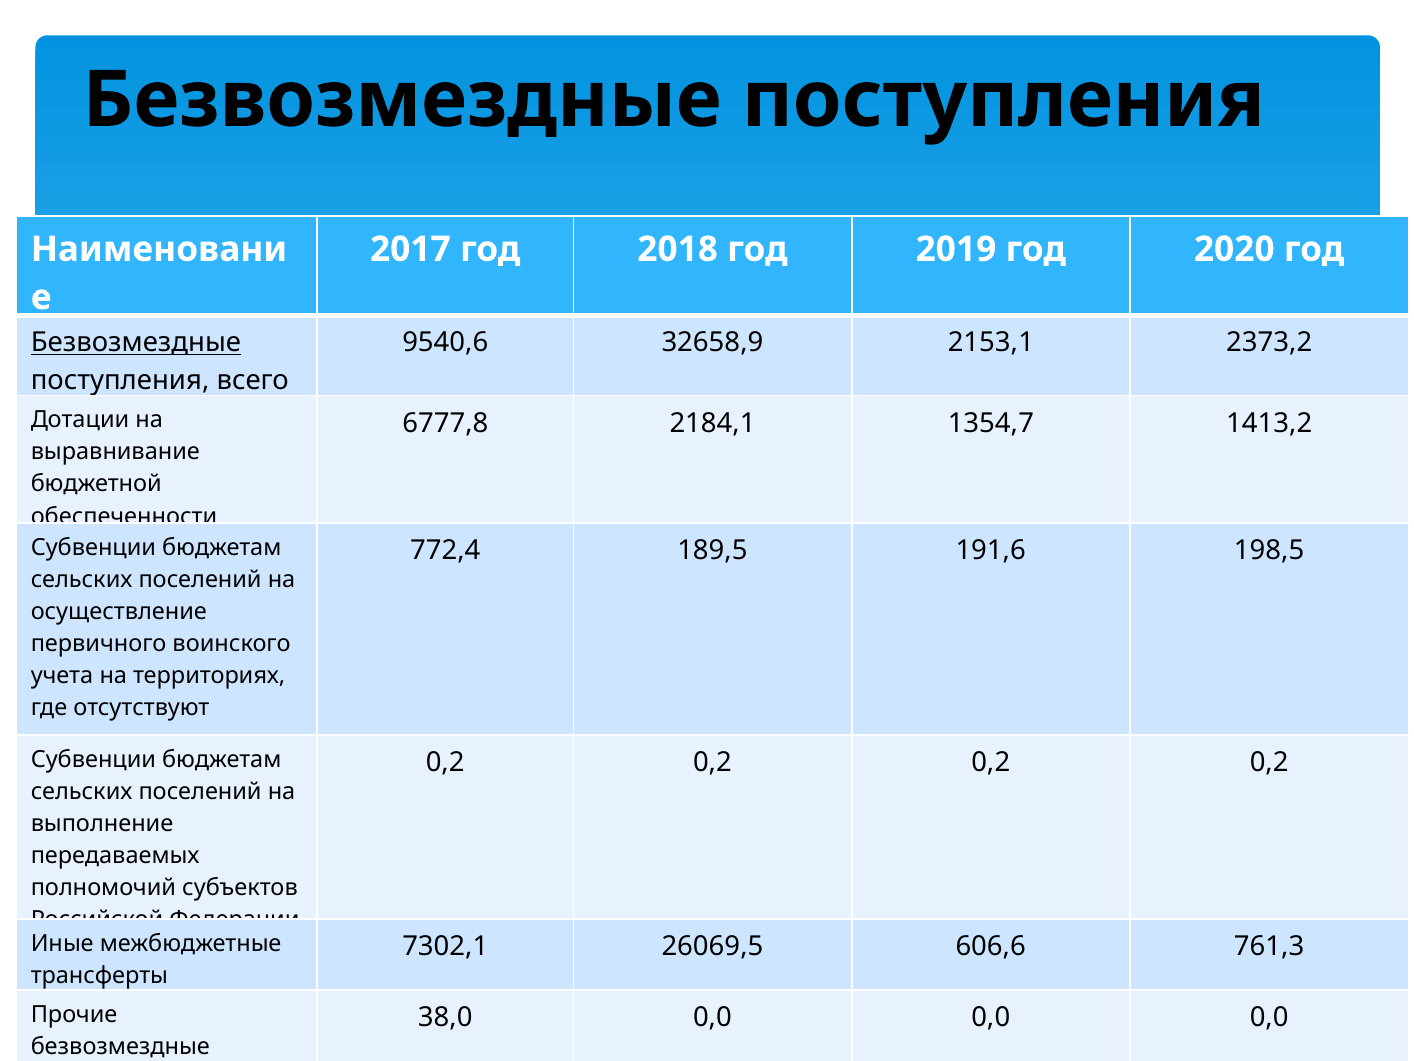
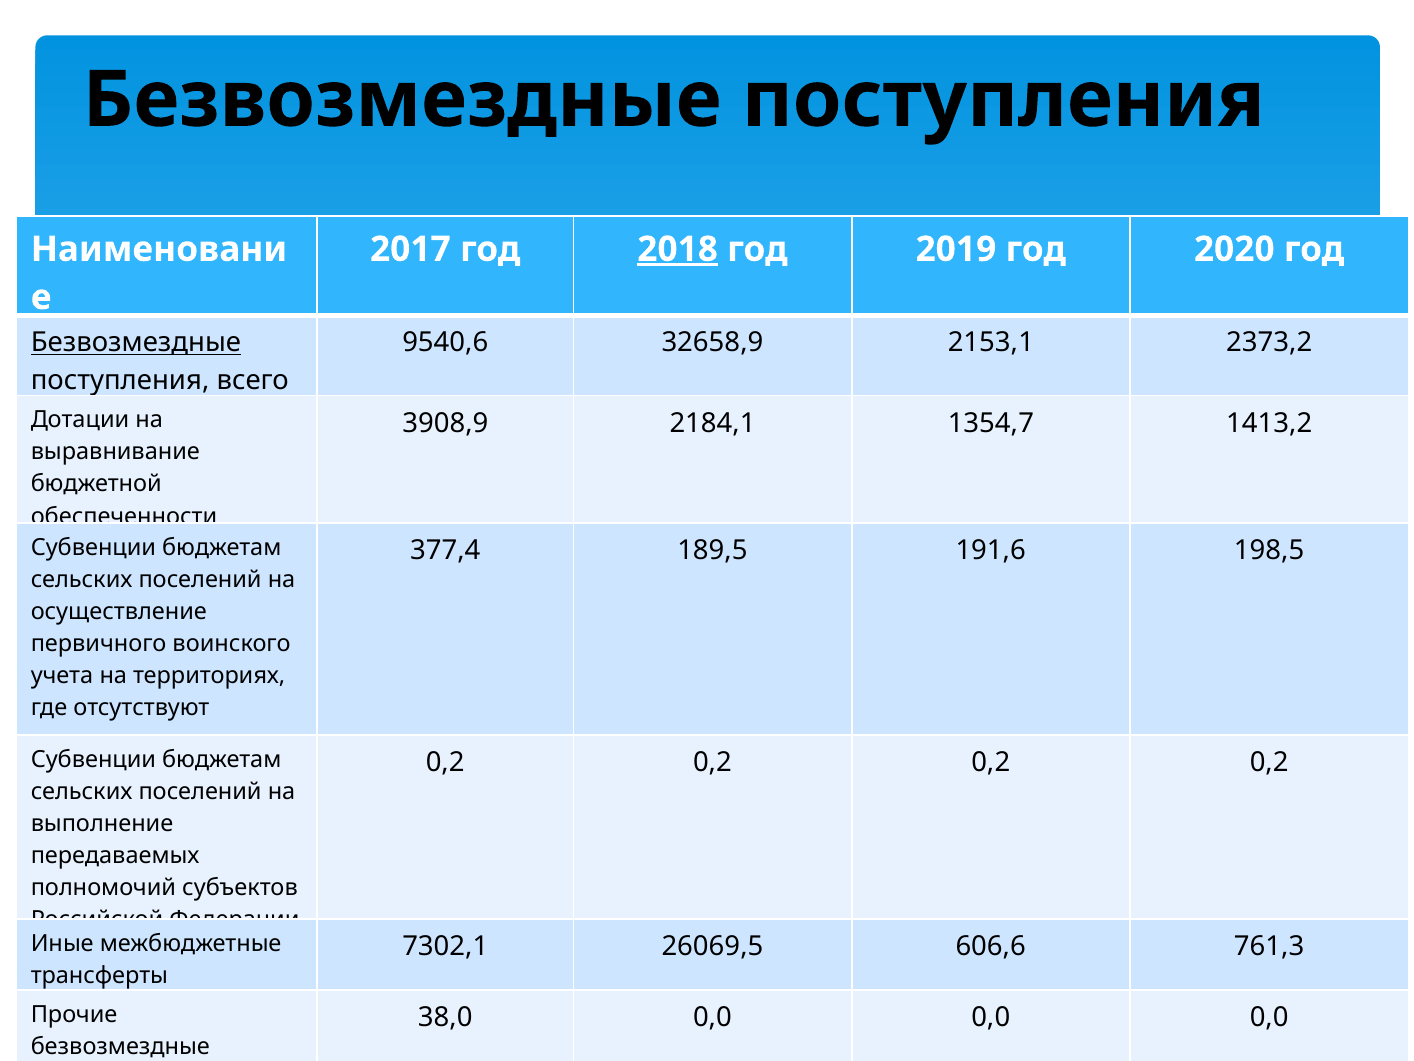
2018 underline: none -> present
6777,8: 6777,8 -> 3908,9
772,4: 772,4 -> 377,4
